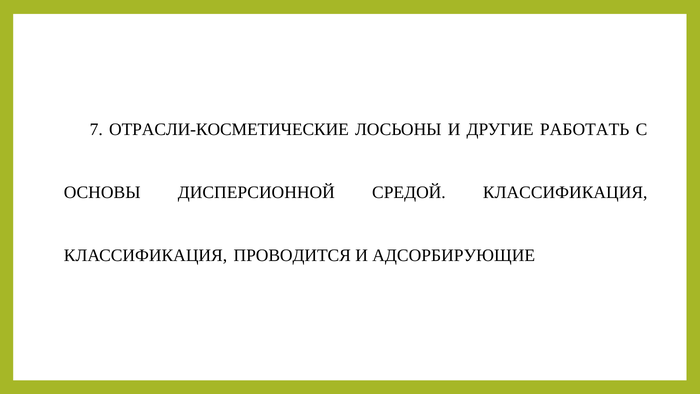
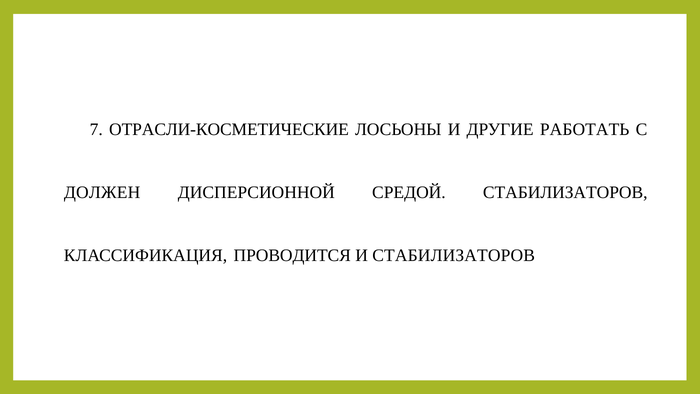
ОСНОВЫ: ОСНОВЫ -> ДОЛЖЕН
СРЕДОЙ КЛАССИФИКАЦИЯ: КЛАССИФИКАЦИЯ -> СТАБИЛИЗАТОРОВ
И АДСОРБИРУЮЩИЕ: АДСОРБИРУЮЩИЕ -> СТАБИЛИЗАТОРОВ
